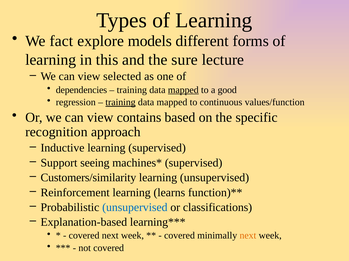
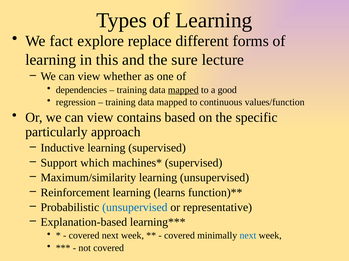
models: models -> replace
selected: selected -> whether
training at (120, 102) underline: present -> none
recognition: recognition -> particularly
seeing: seeing -> which
Customers/similarity: Customers/similarity -> Maximum/similarity
classifications: classifications -> representative
next at (248, 236) colour: orange -> blue
